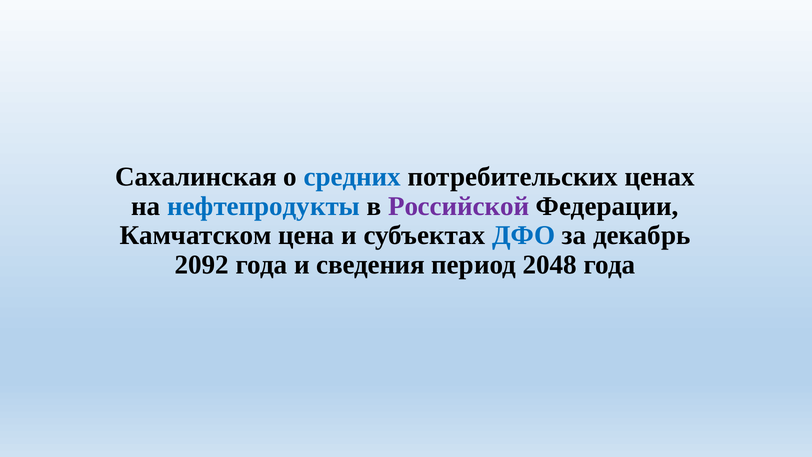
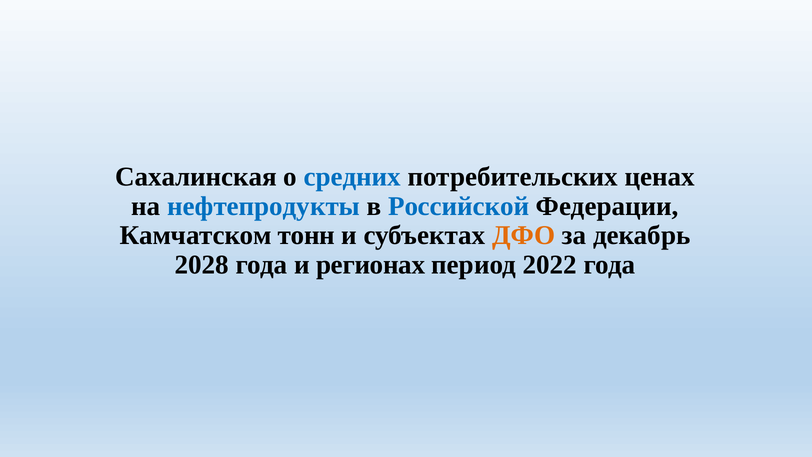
Российской colour: purple -> blue
цена: цена -> тонн
ДФО colour: blue -> orange
2092: 2092 -> 2028
сведения: сведения -> регионах
2048: 2048 -> 2022
